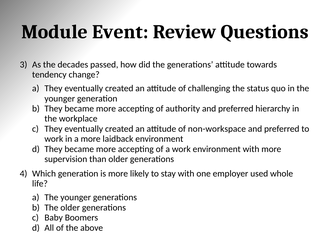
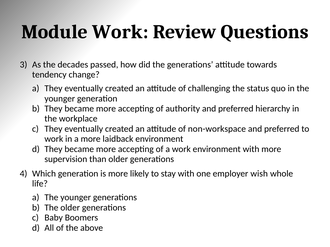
Module Event: Event -> Work
used: used -> wish
